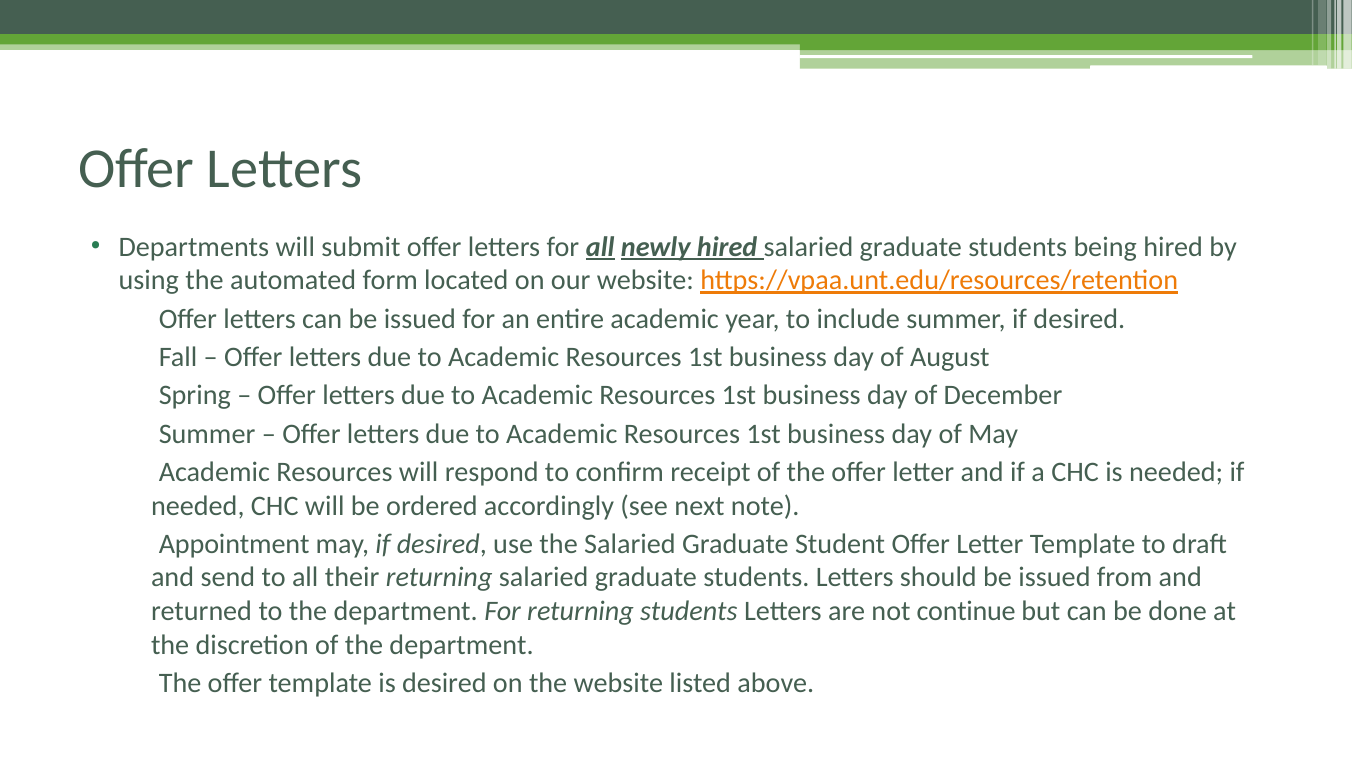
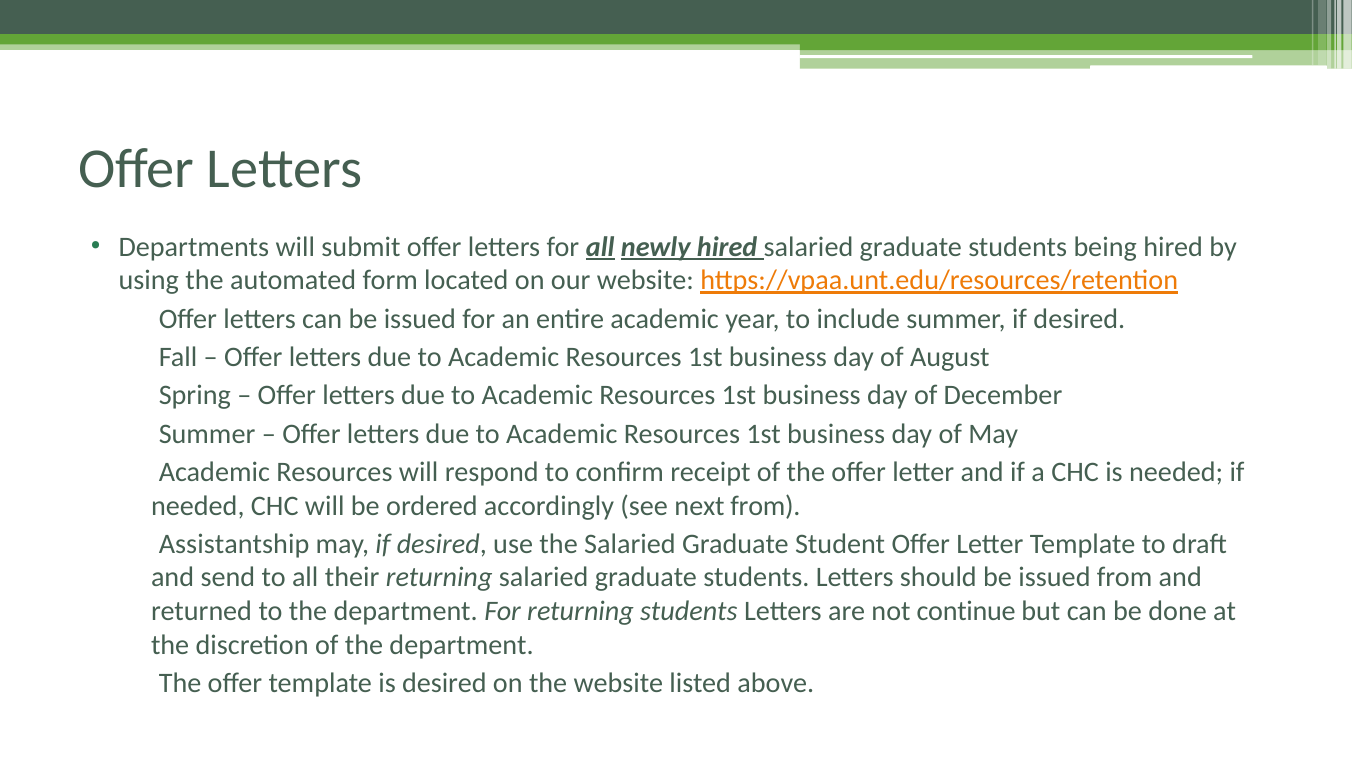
next note: note -> from
Appointment: Appointment -> Assistantship
